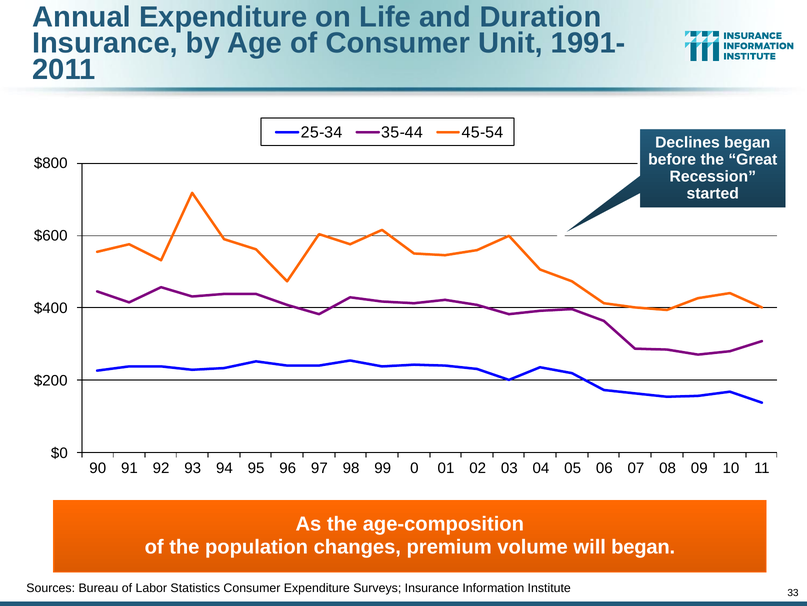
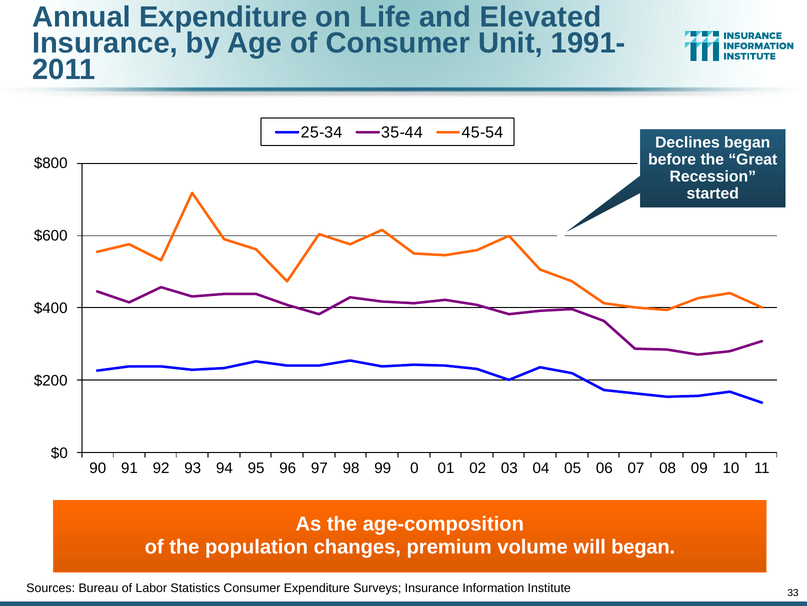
Duration: Duration -> Elevated
